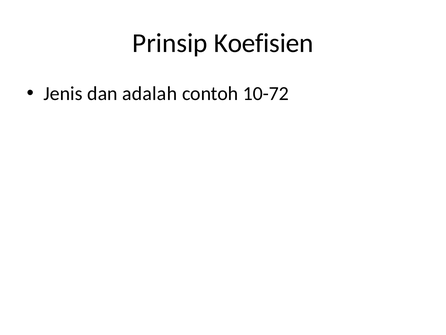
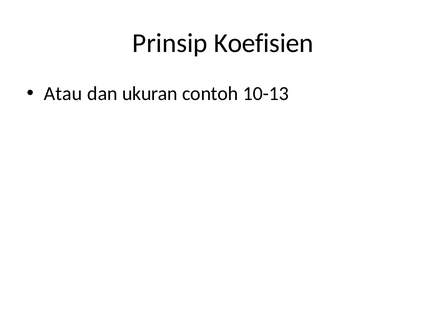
Jenis: Jenis -> Atau
adalah: adalah -> ukuran
10-72: 10-72 -> 10-13
